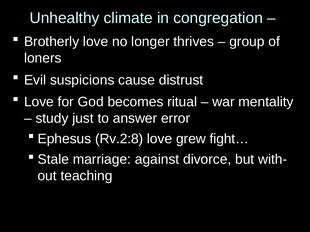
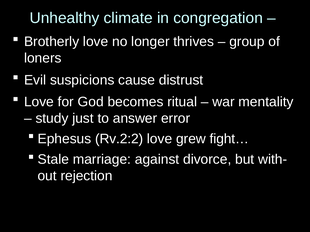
Rv.2:8: Rv.2:8 -> Rv.2:2
teaching: teaching -> rejection
